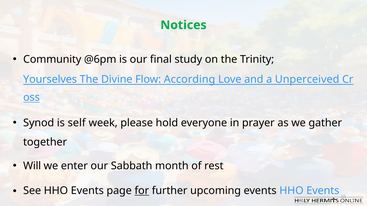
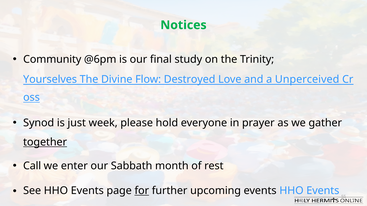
According: According -> Destroyed
self: self -> just
together underline: none -> present
Will: Will -> Call
